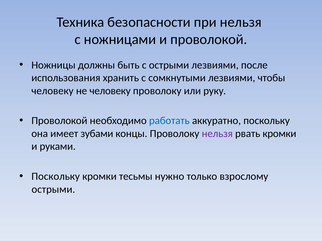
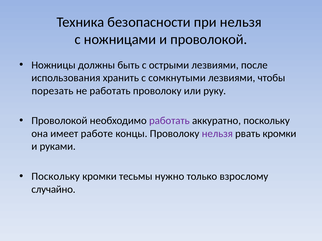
человеку at (52, 91): человеку -> порезать
не человеку: человеку -> работать
работать at (169, 121) colour: blue -> purple
зубами: зубами -> работе
острыми at (53, 190): острыми -> случайно
